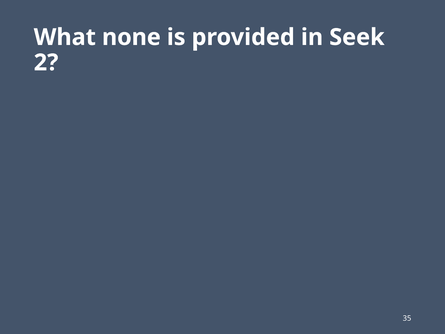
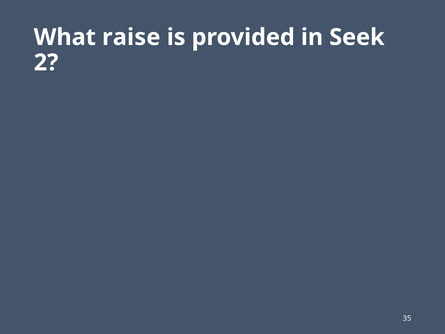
none: none -> raise
